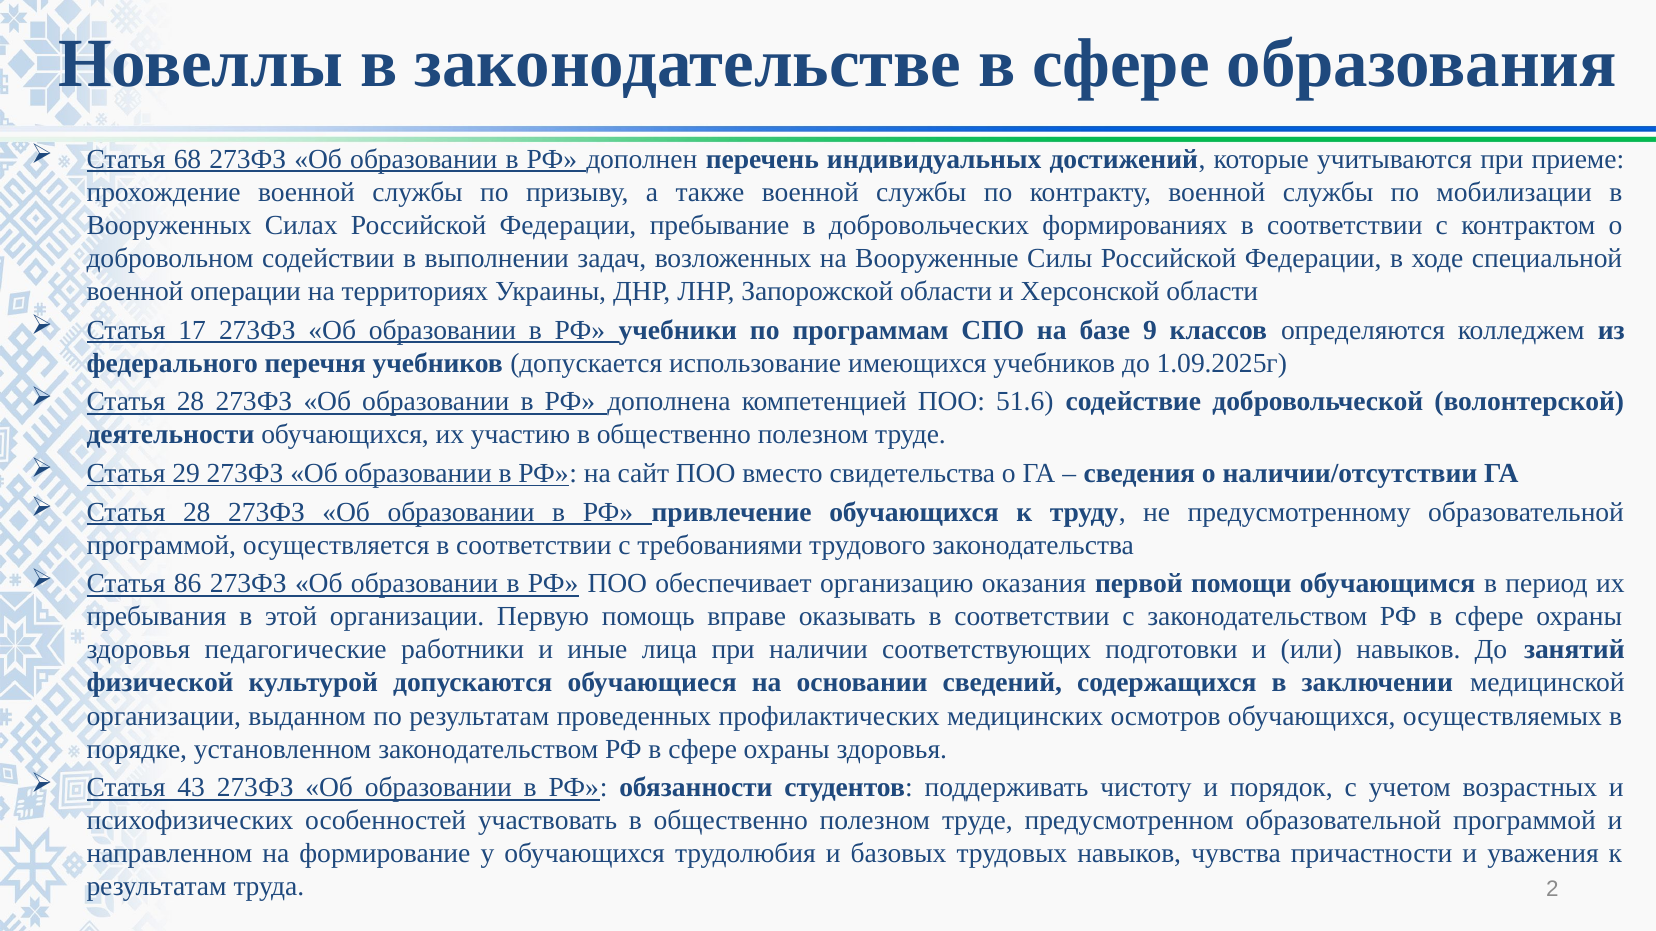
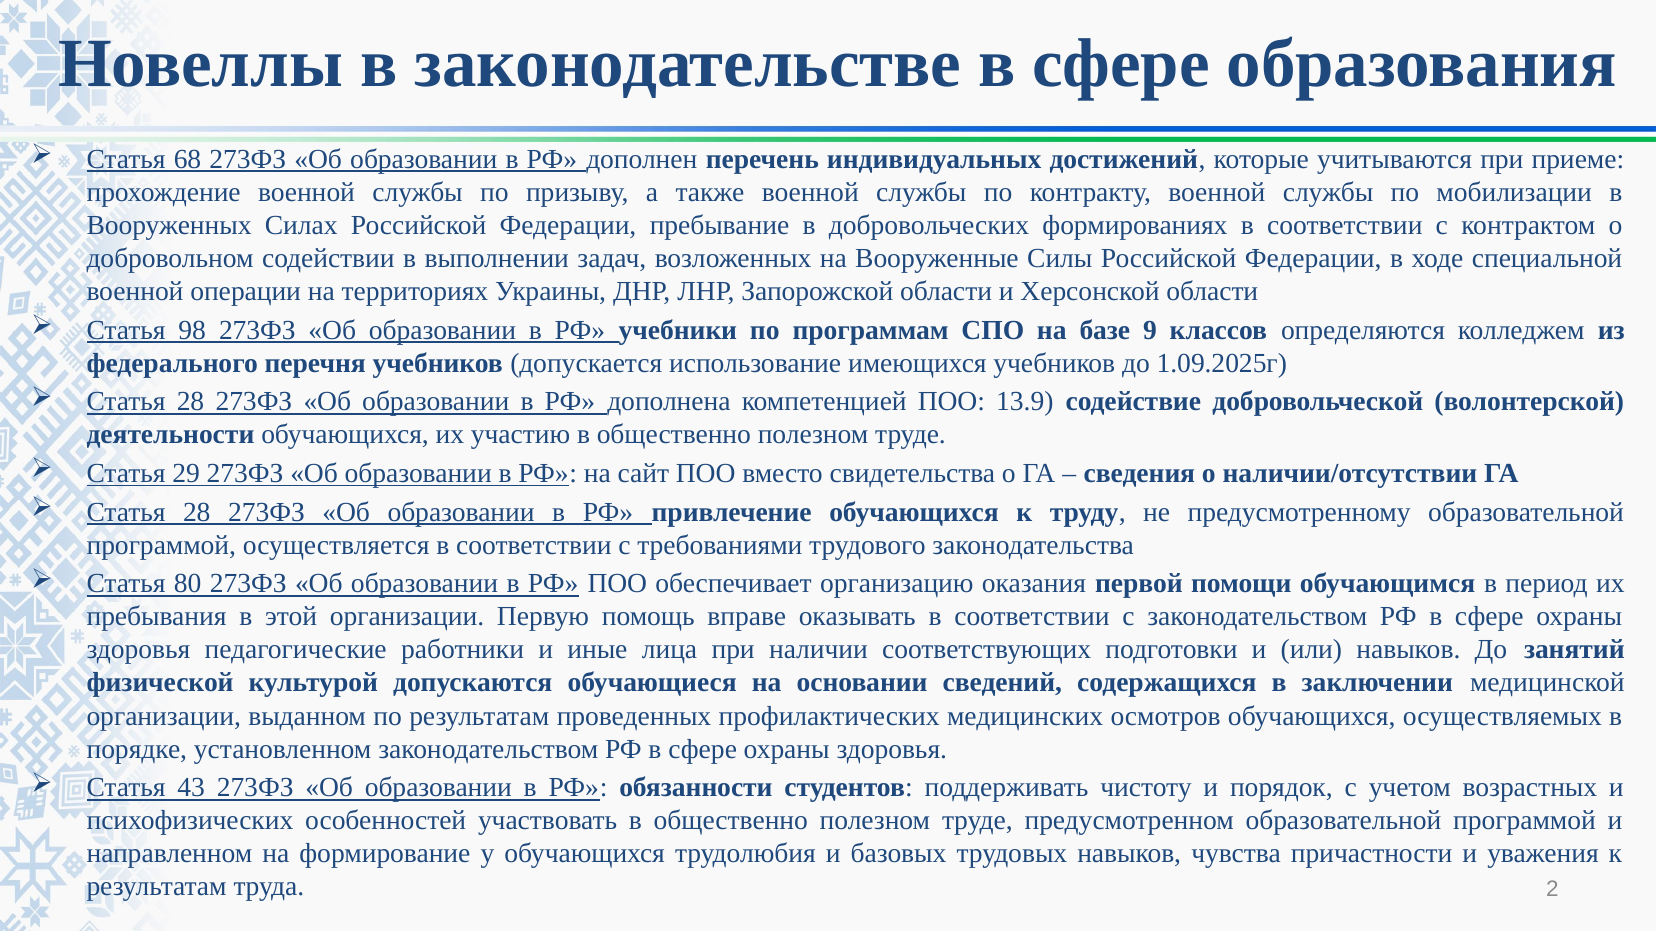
17: 17 -> 98
51.6: 51.6 -> 13.9
86: 86 -> 80
